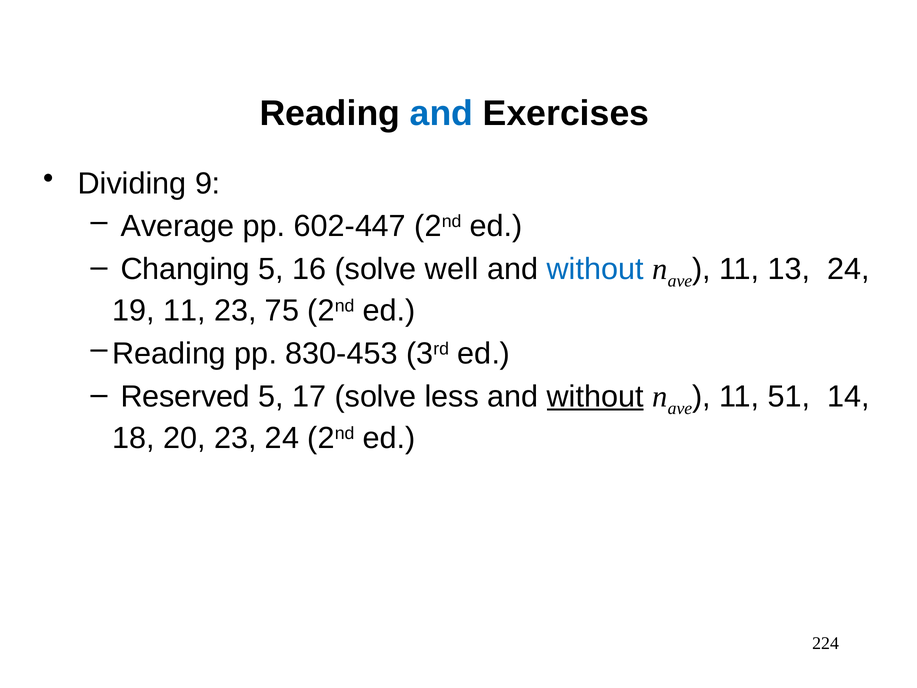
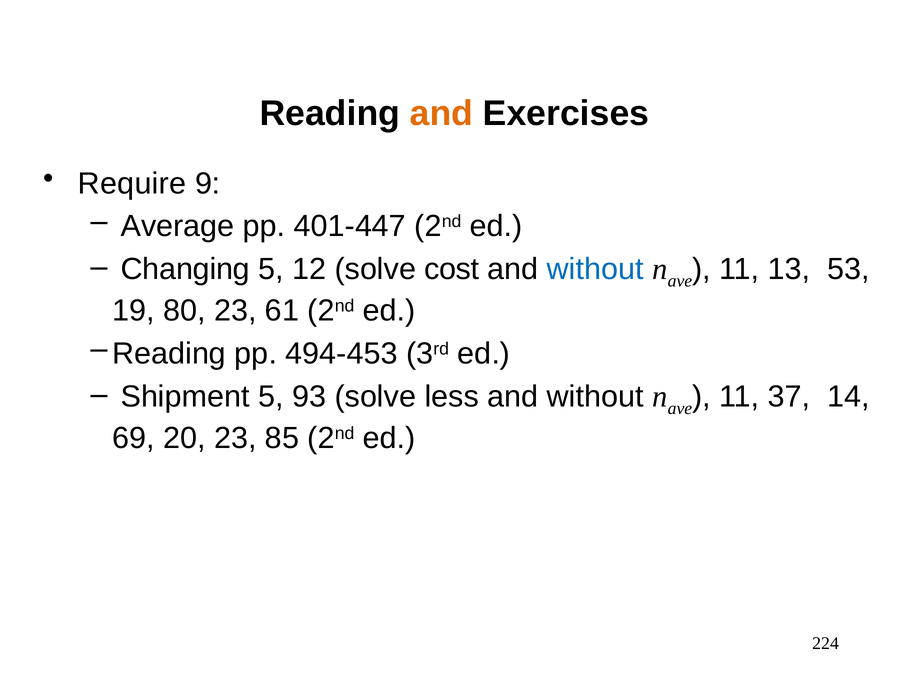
and at (441, 113) colour: blue -> orange
Dividing: Dividing -> Require
602-447: 602-447 -> 401-447
16: 16 -> 12
well: well -> cost
13 24: 24 -> 53
19 11: 11 -> 80
75: 75 -> 61
830-453: 830-453 -> 494-453
Reserved: Reserved -> Shipment
17: 17 -> 93
without at (595, 396) underline: present -> none
51: 51 -> 37
18: 18 -> 69
23 24: 24 -> 85
